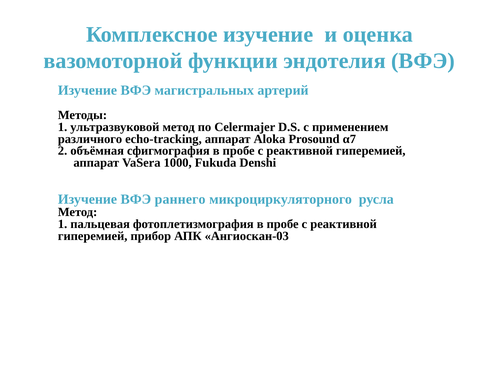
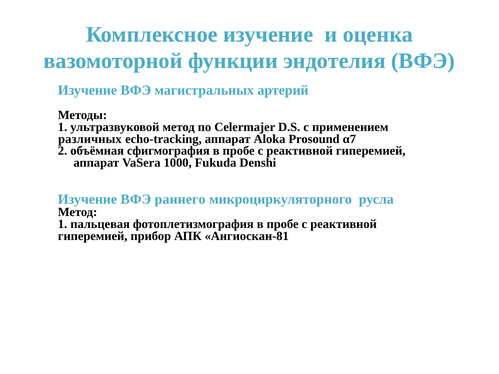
различного: различного -> различных
Ангиоскан-03: Ангиоскан-03 -> Ангиоскан-81
